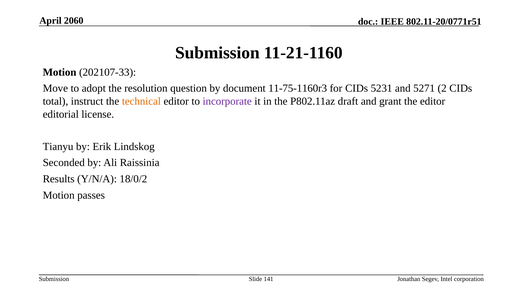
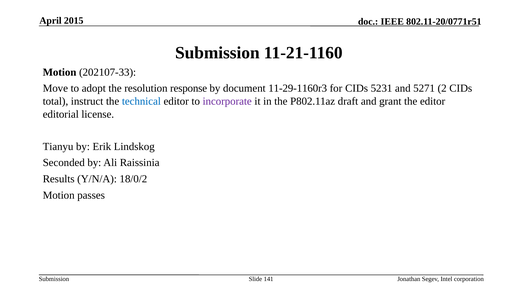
2060: 2060 -> 2015
question: question -> response
11-75-1160r3: 11-75-1160r3 -> 11-29-1160r3
technical colour: orange -> blue
